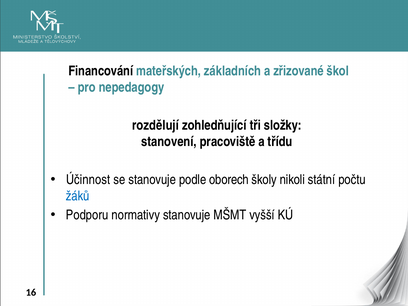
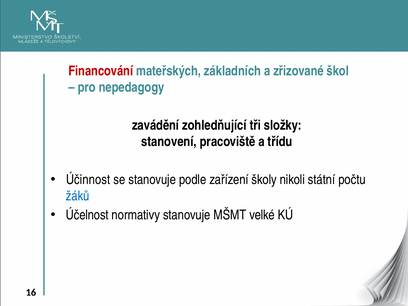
Financování colour: black -> red
rozdělují: rozdělují -> zavádění
oborech: oborech -> zařízení
Podporu: Podporu -> Účelnost
vyšší: vyšší -> velké
